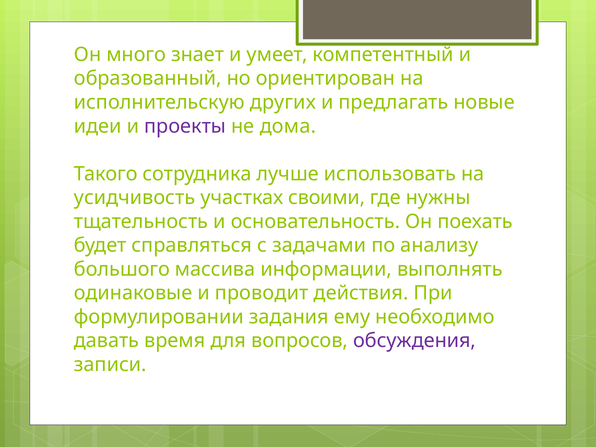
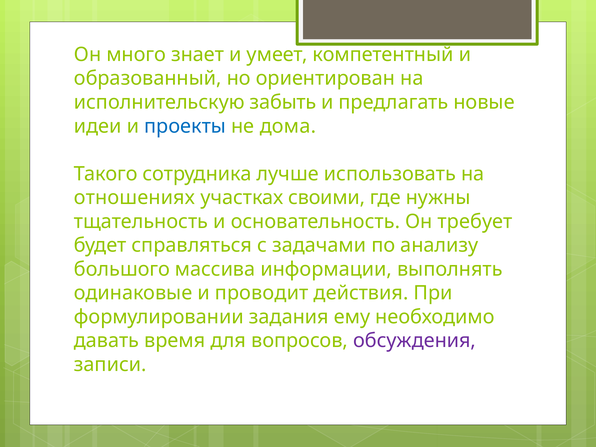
других: других -> забыть
проекты colour: purple -> blue
усидчивость: усидчивость -> отношениях
поехать: поехать -> требует
